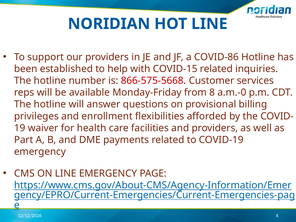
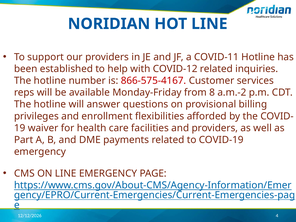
COVID-86: COVID-86 -> COVID-11
COVID-15: COVID-15 -> COVID-12
866-575-5668: 866-575-5668 -> 866-575-4167
a.m.-0: a.m.-0 -> a.m.-2
